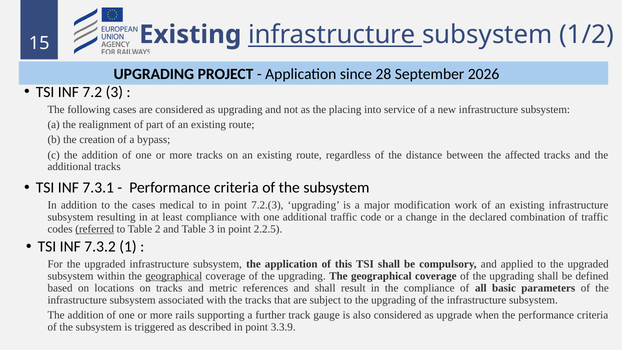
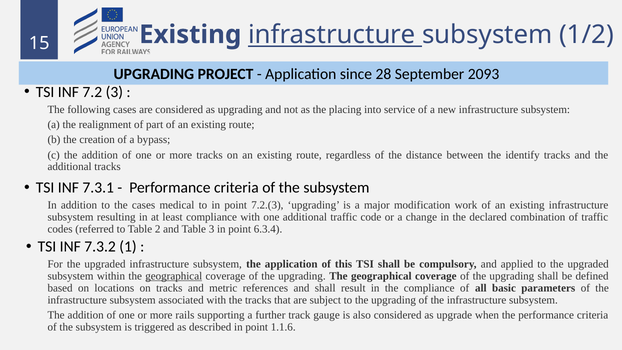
2026: 2026 -> 2093
affected: affected -> identify
referred underline: present -> none
2.2.5: 2.2.5 -> 6.3.4
3.3.9: 3.3.9 -> 1.1.6
